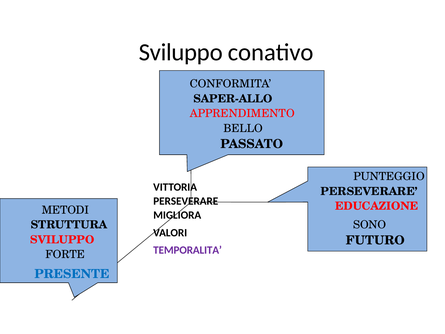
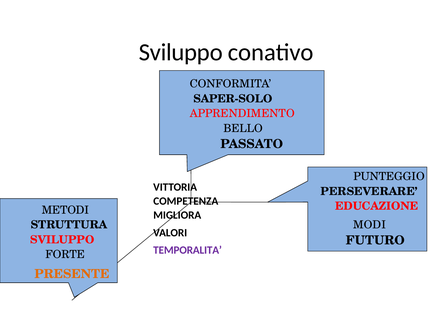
SAPER-ALLO: SAPER-ALLO -> SAPER-SOLO
PERSEVERARE at (186, 201): PERSEVERARE -> COMPETENZA
SONO: SONO -> MODI
PRESENTE colour: blue -> orange
